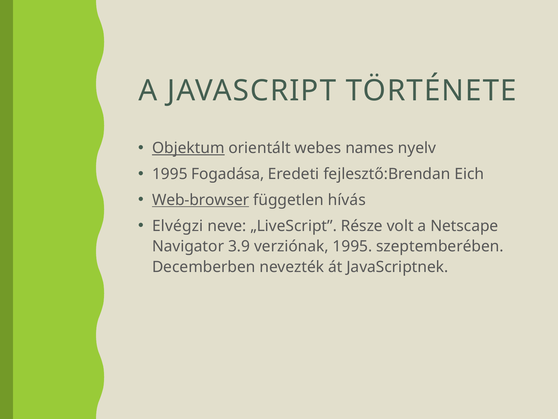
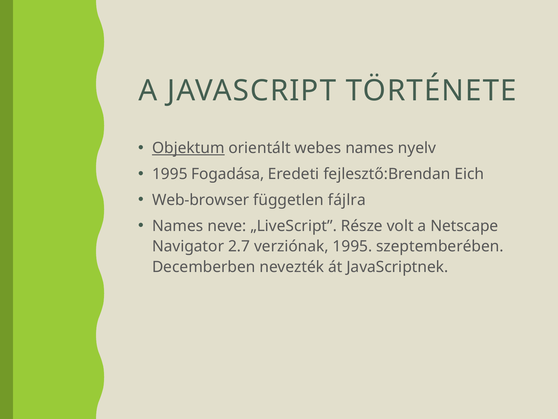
Web-browser underline: present -> none
hívás: hívás -> fájlra
Elvégzi at (178, 226): Elvégzi -> Names
3.9: 3.9 -> 2.7
